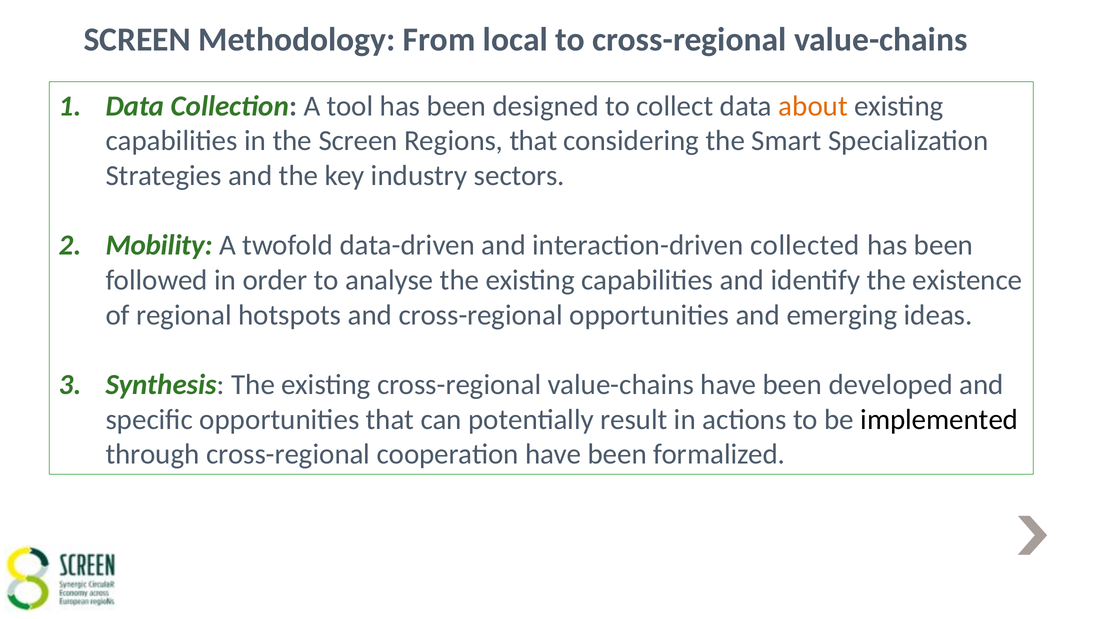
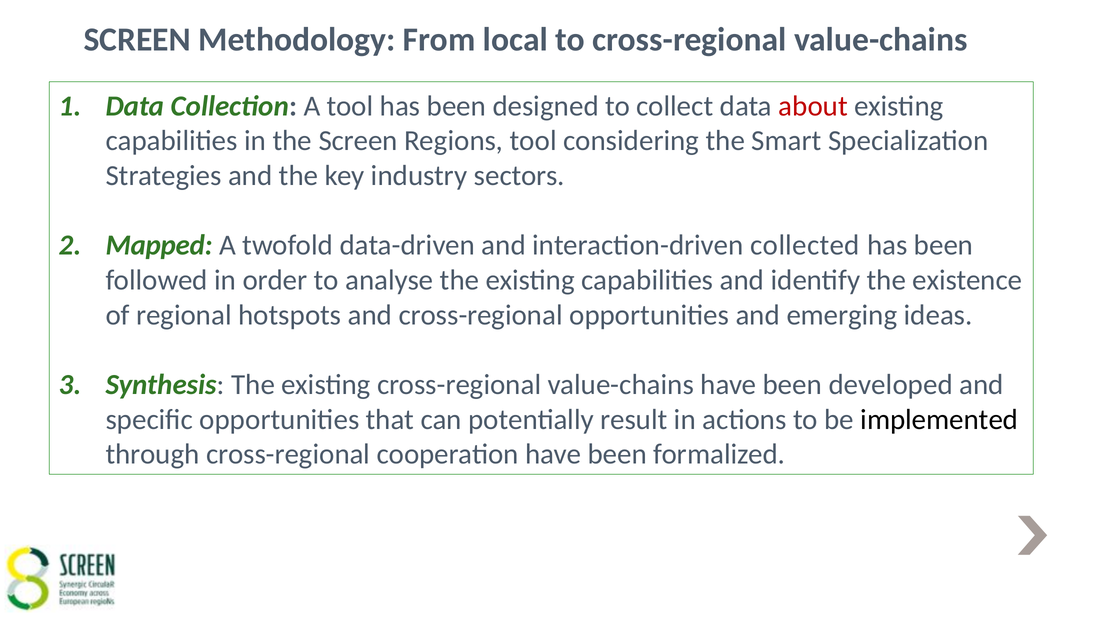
about colour: orange -> red
Regions that: that -> tool
Mobility: Mobility -> Mapped
